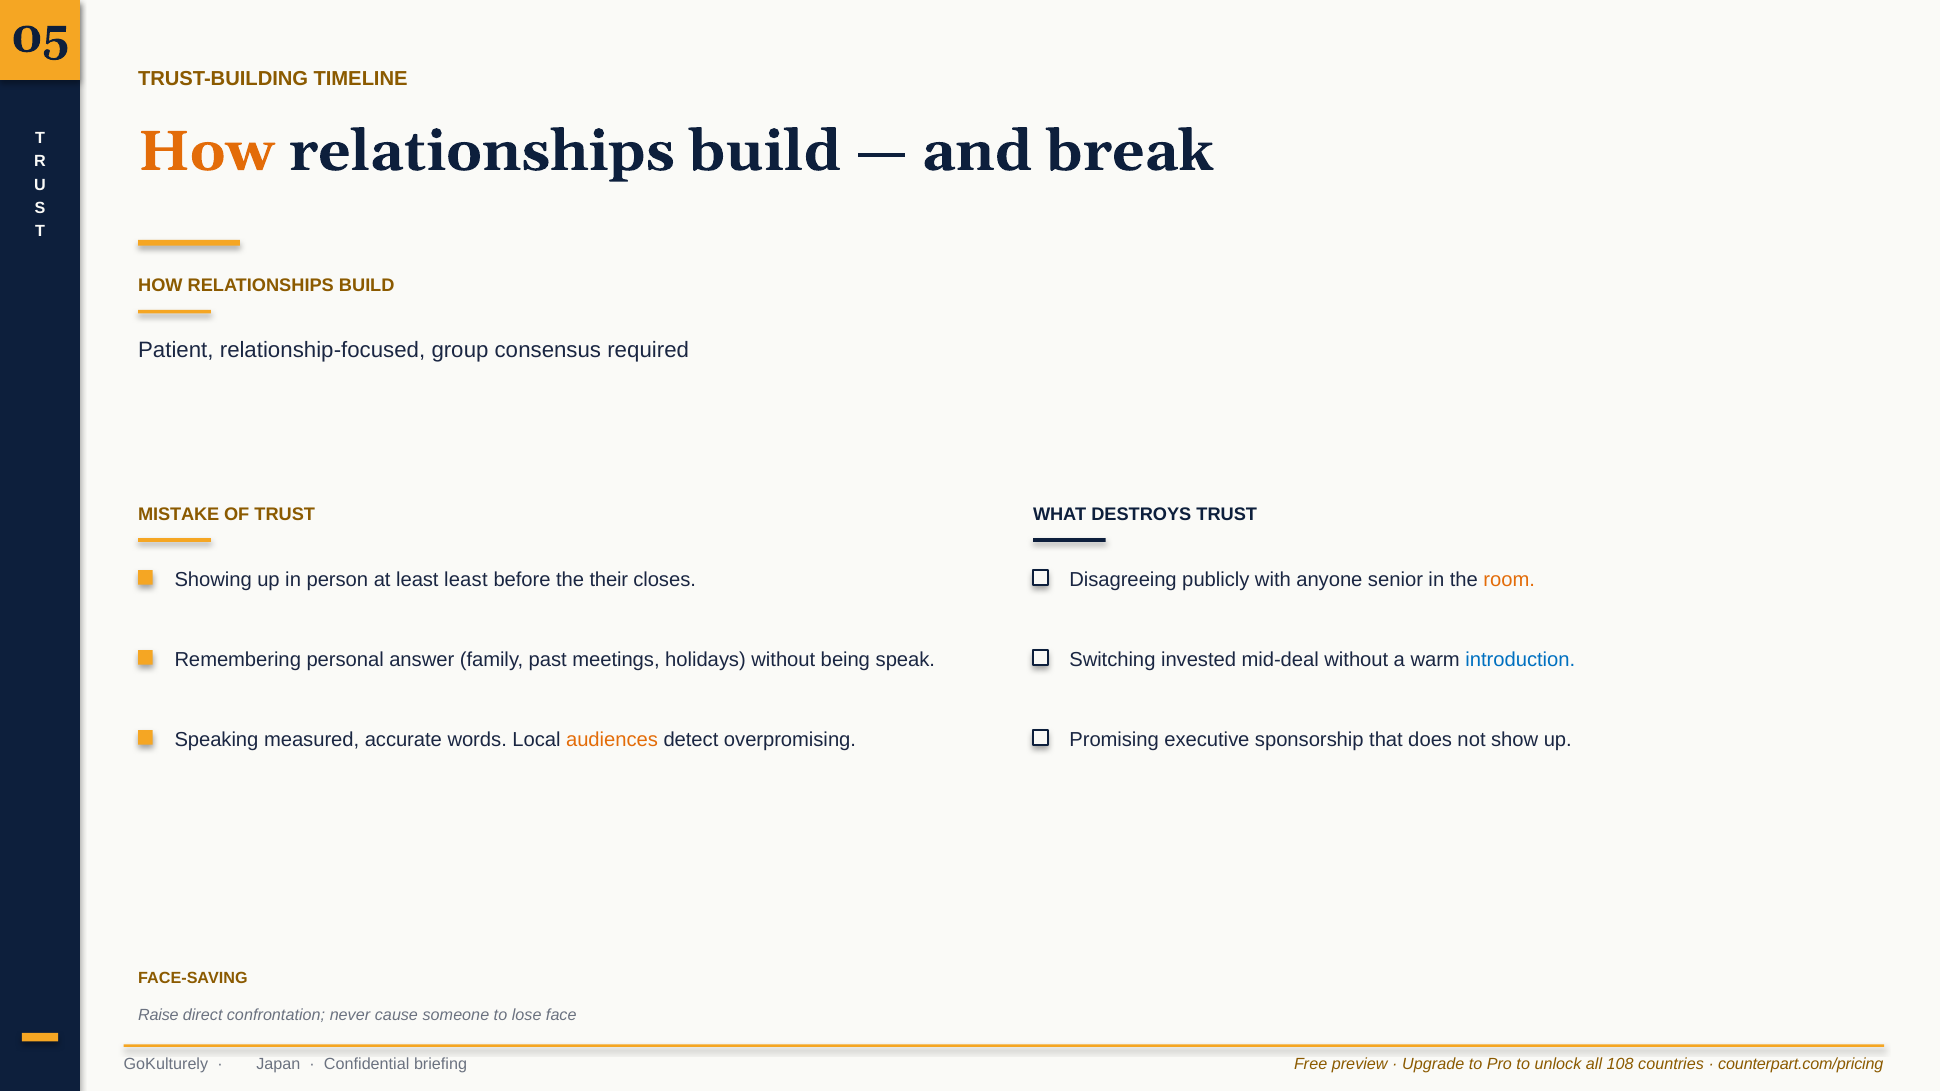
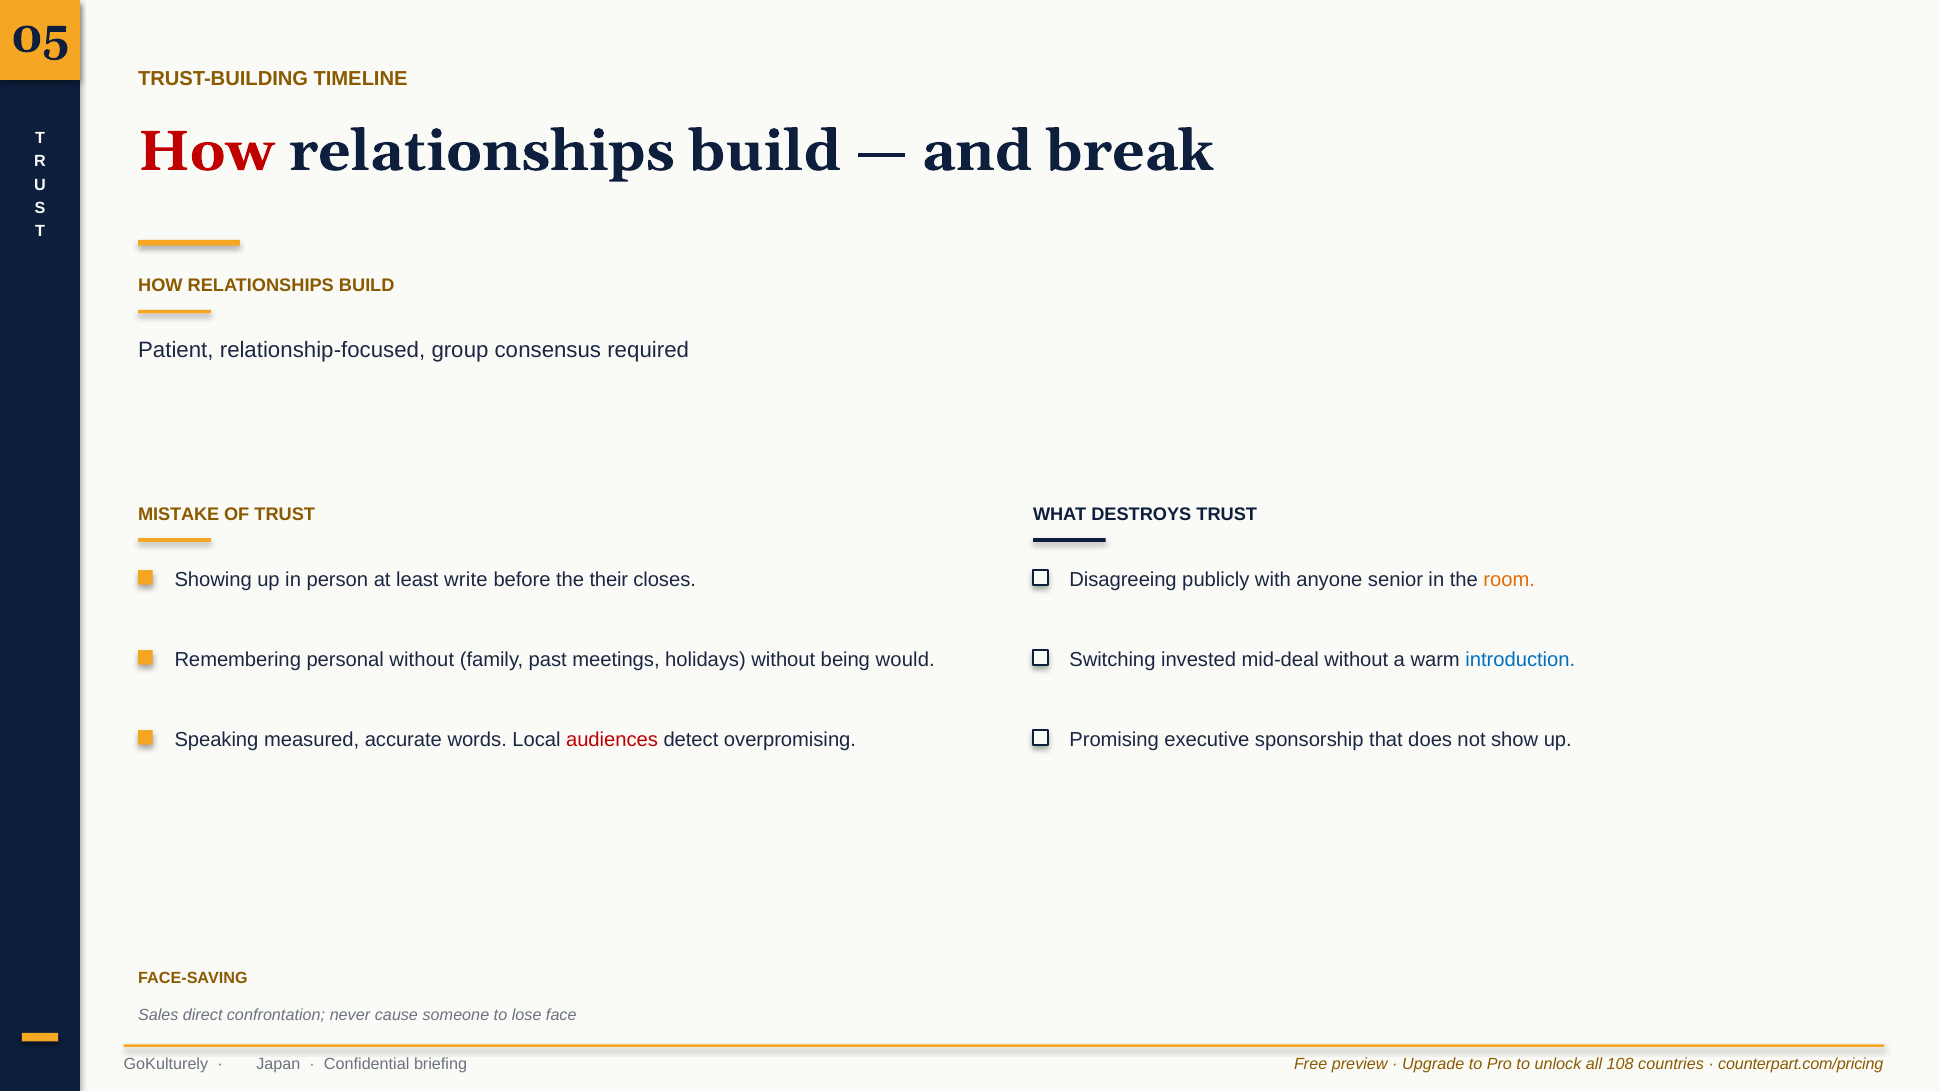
How at (206, 151) colour: orange -> red
least least: least -> write
personal answer: answer -> without
speak: speak -> would
audiences colour: orange -> red
Raise: Raise -> Sales
